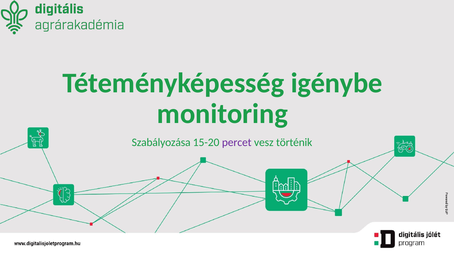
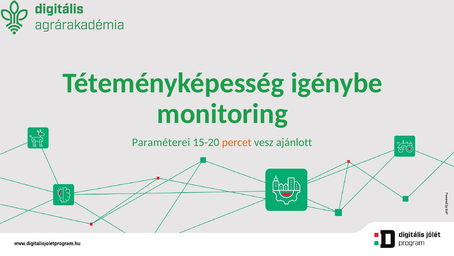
Szabályozása: Szabályozása -> Paraméterei
percet colour: purple -> orange
történik: történik -> ajánlott
